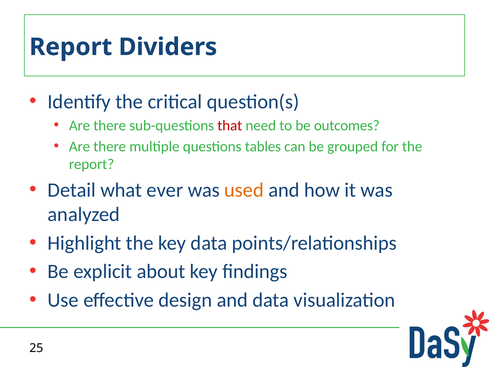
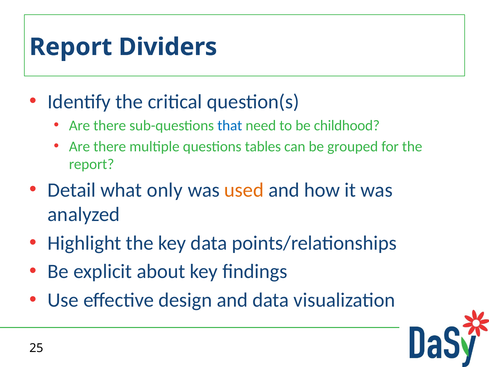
that colour: red -> blue
outcomes: outcomes -> childhood
ever: ever -> only
